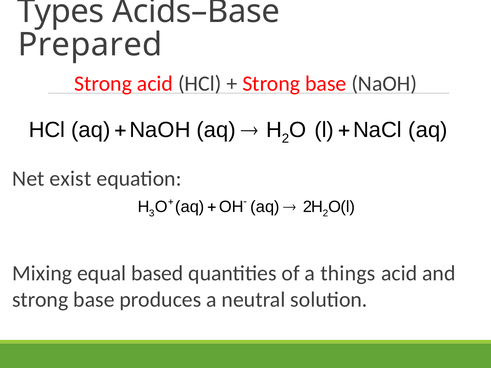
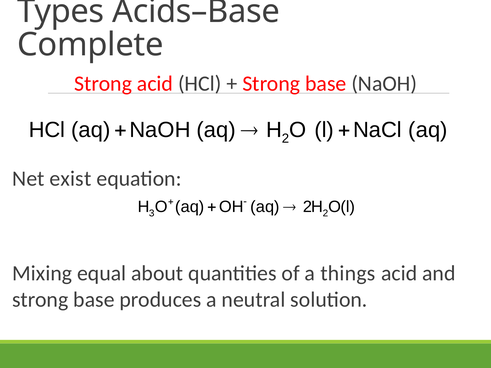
Prepared: Prepared -> Complete
based: based -> about
